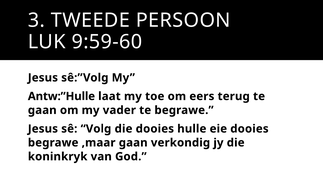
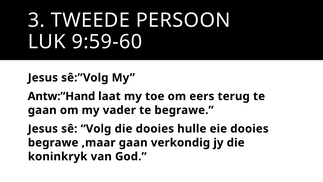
Antw:”Hulle: Antw:”Hulle -> Antw:”Hand
